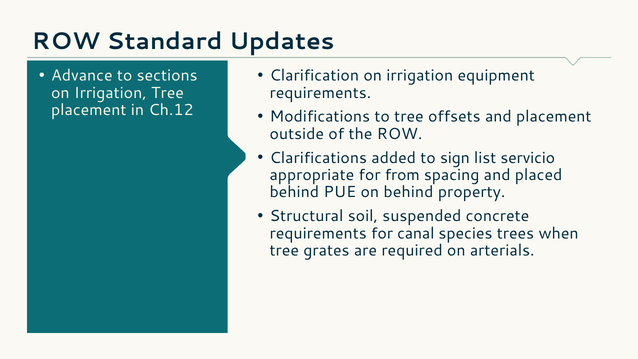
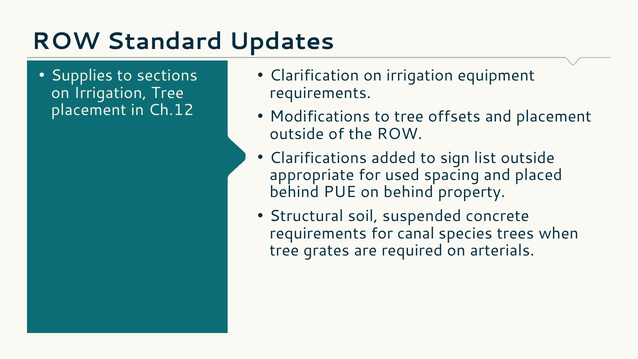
Advance: Advance -> Supplies
list servicio: servicio -> outside
from: from -> used
